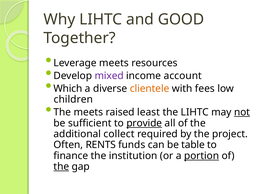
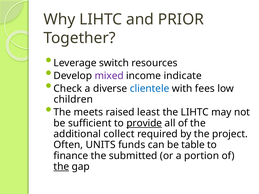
GOOD: GOOD -> PRIOR
Leverage meets: meets -> switch
account: account -> indicate
Which: Which -> Check
clientele colour: orange -> blue
not underline: present -> none
RENTS: RENTS -> UNITS
institution: institution -> submitted
portion underline: present -> none
